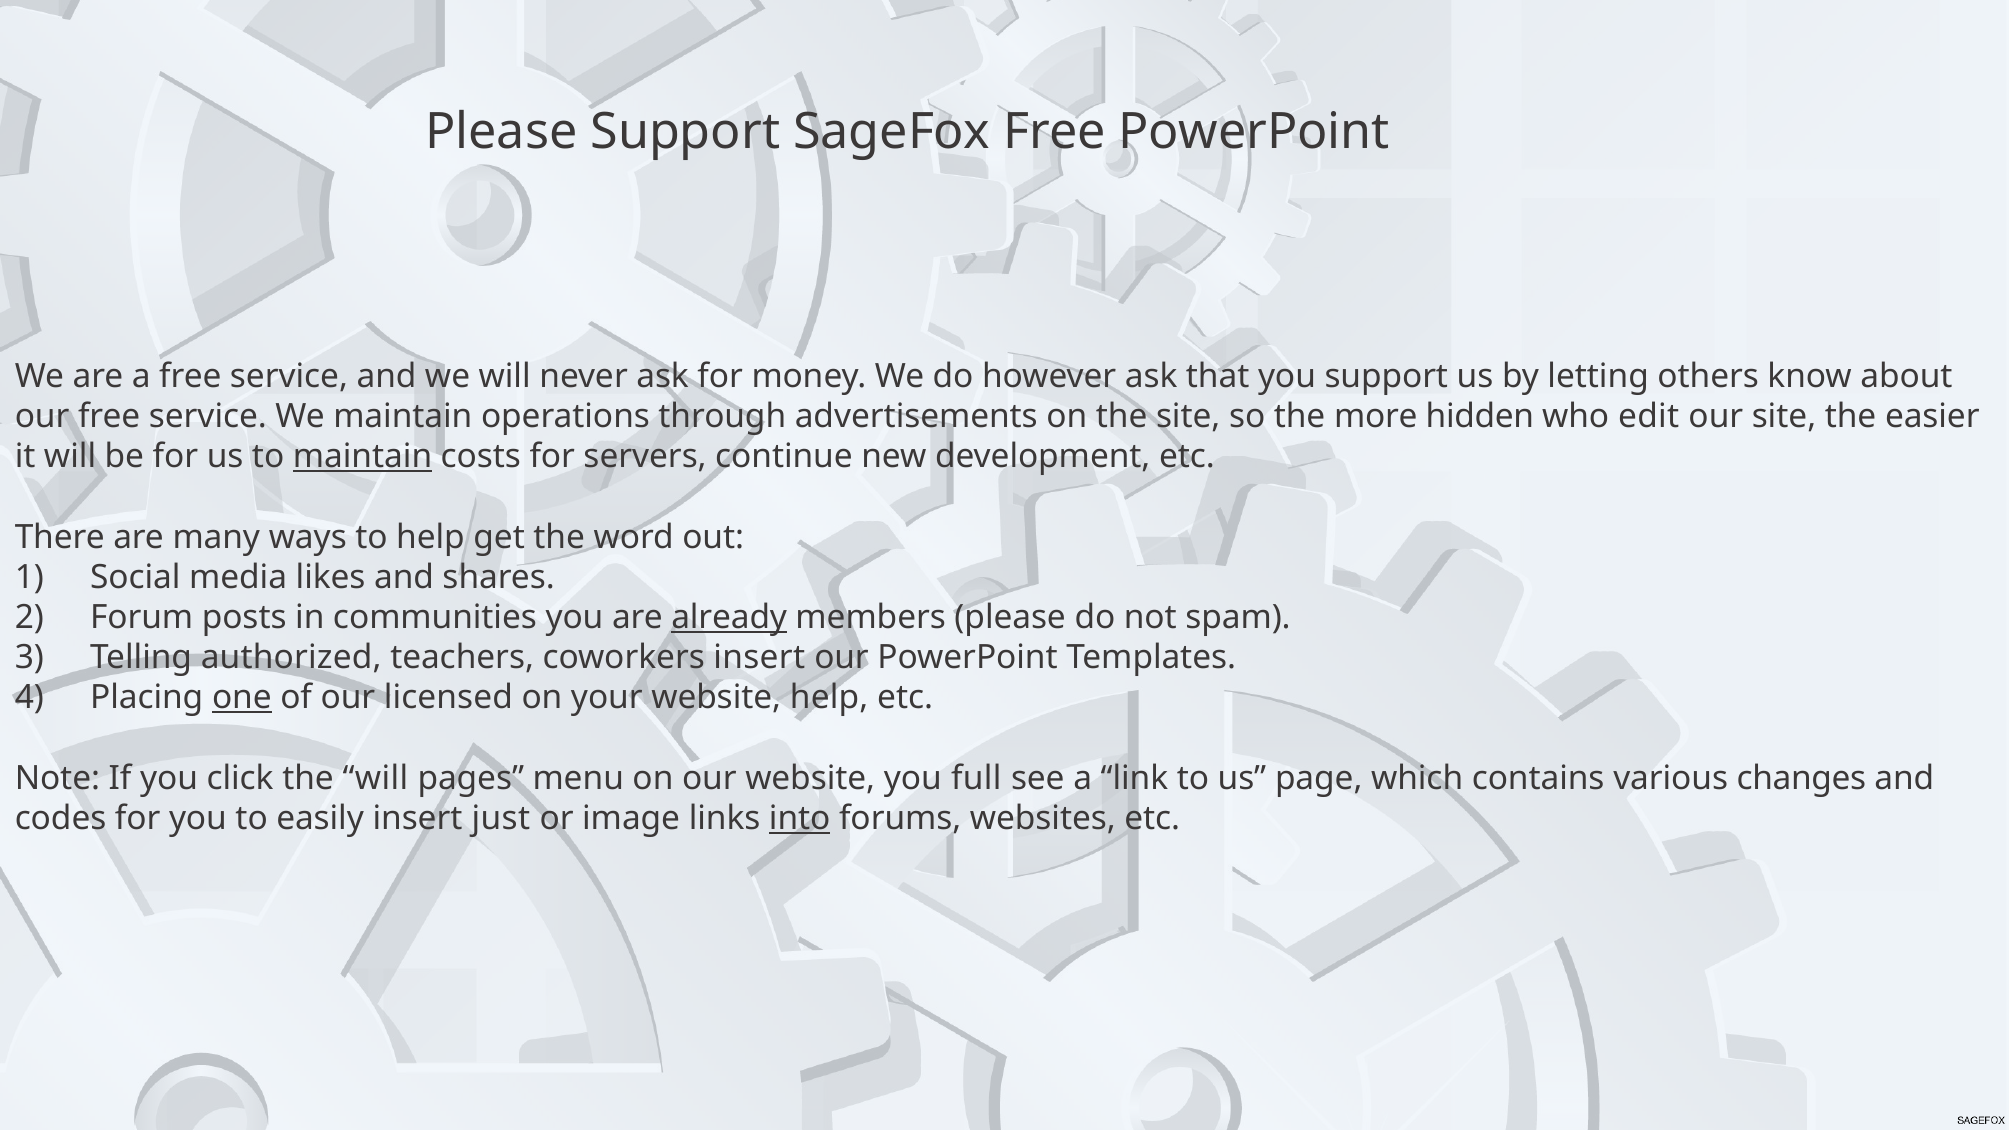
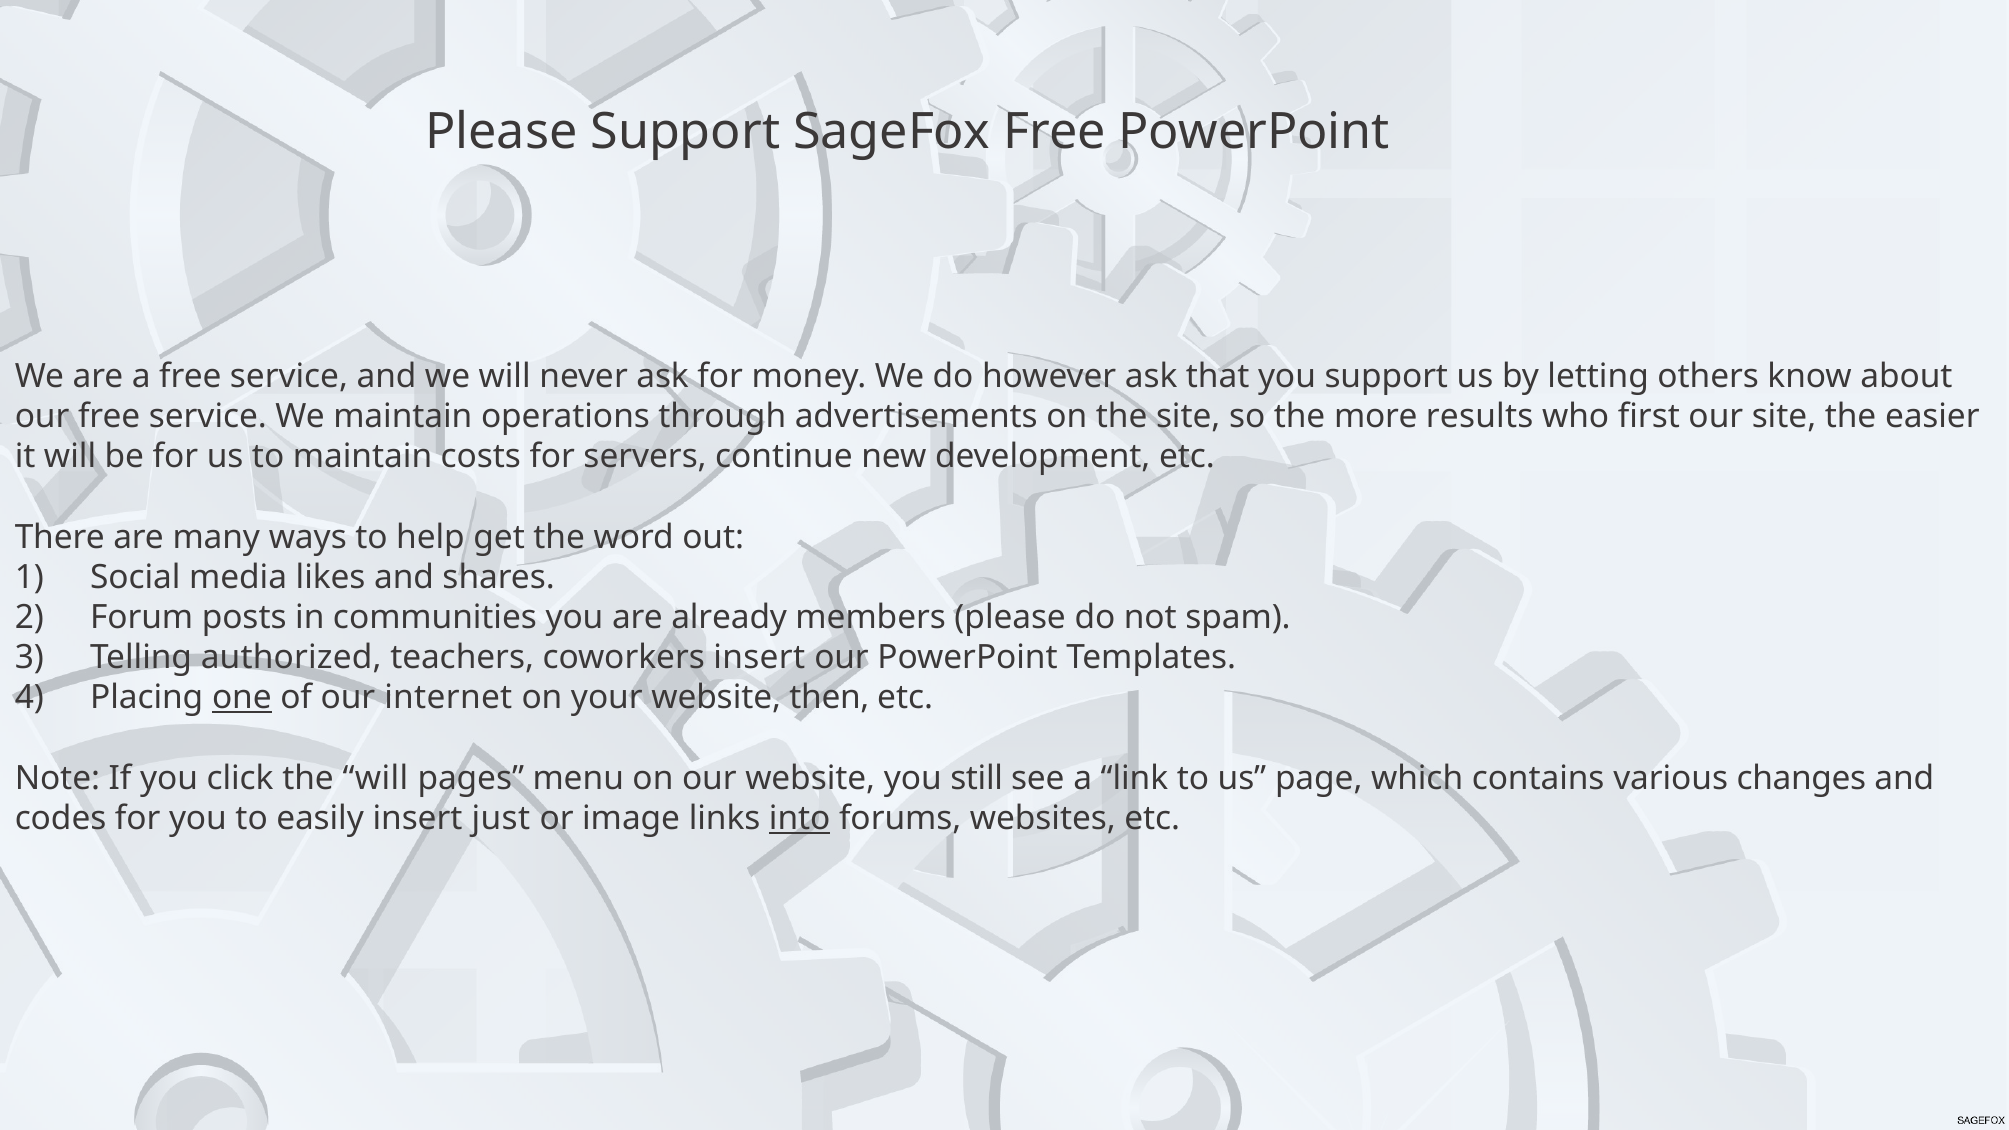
hidden: hidden -> results
edit: edit -> first
maintain at (363, 457) underline: present -> none
already underline: present -> none
licensed: licensed -> internet
website help: help -> then
full: full -> still
